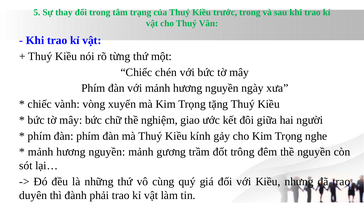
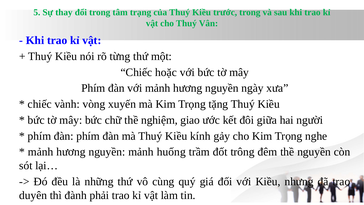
chén: chén -> hoặc
gương: gương -> huống
